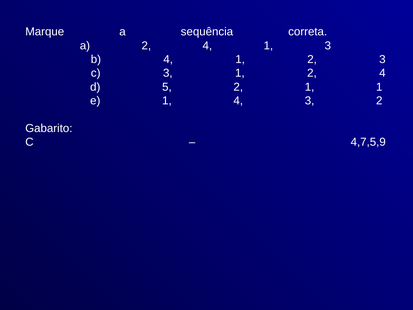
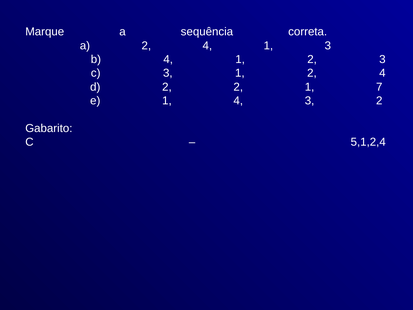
d 5: 5 -> 2
1 1: 1 -> 7
4,7,5,9: 4,7,5,9 -> 5,1,2,4
